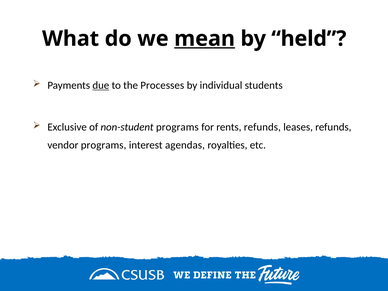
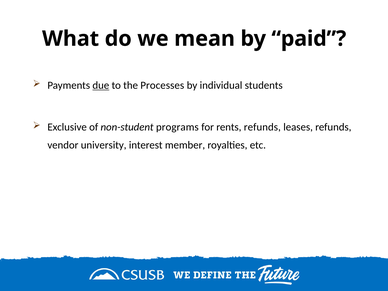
mean underline: present -> none
held: held -> paid
vendor programs: programs -> university
agendas: agendas -> member
